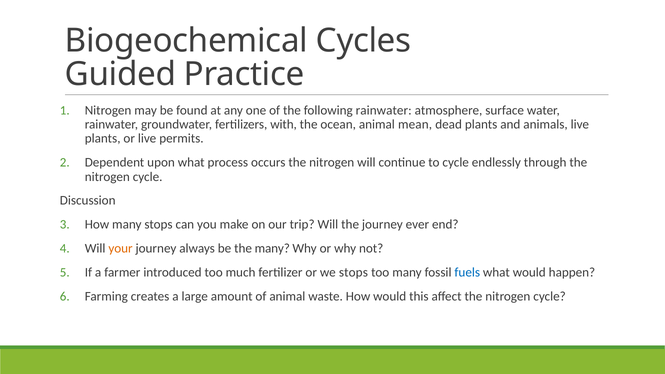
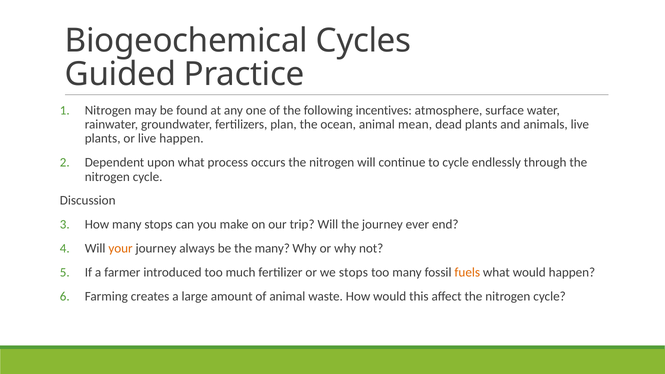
following rainwater: rainwater -> incentives
with: with -> plan
live permits: permits -> happen
fuels colour: blue -> orange
